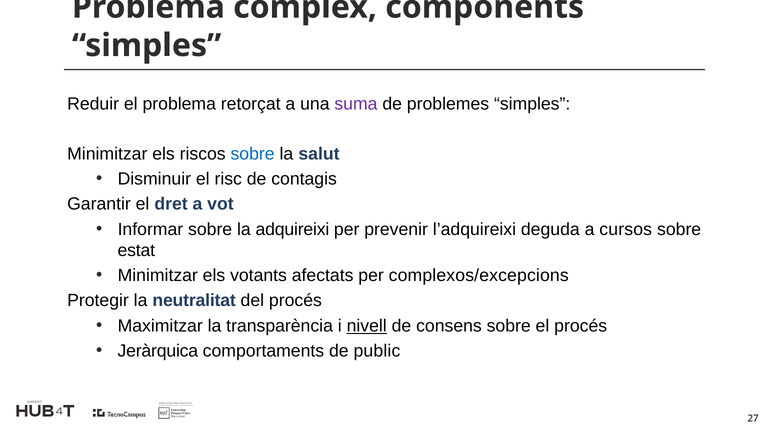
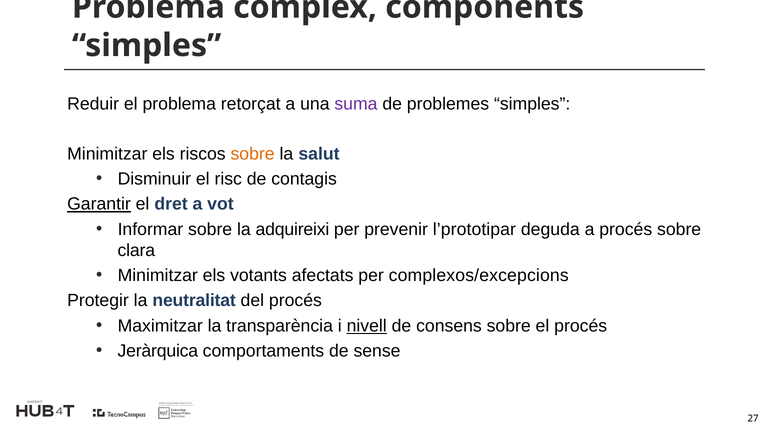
sobre at (253, 154) colour: blue -> orange
Garantir underline: none -> present
l’adquireixi: l’adquireixi -> l’prototipar
a cursos: cursos -> procés
estat: estat -> clara
public: public -> sense
